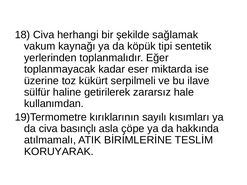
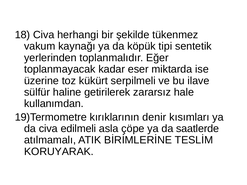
sağlamak: sağlamak -> tükenmez
sayılı: sayılı -> denir
basınçlı: basınçlı -> edilmeli
hakkında: hakkında -> saatlerde
